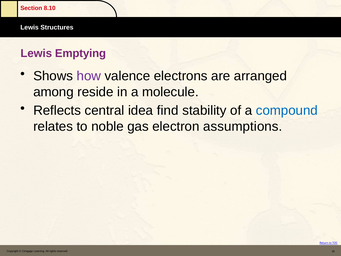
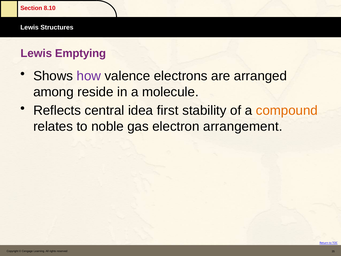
find: find -> first
compound colour: blue -> orange
assumptions: assumptions -> arrangement
